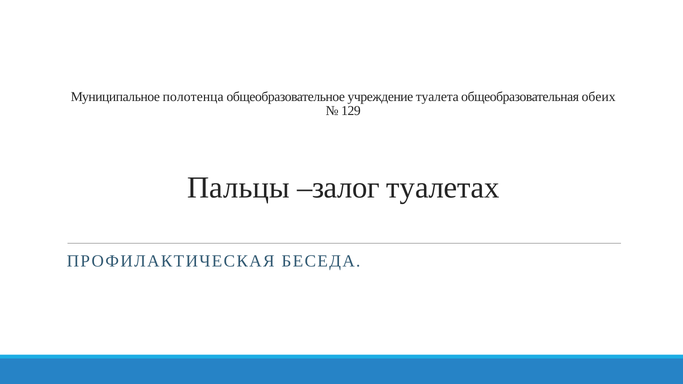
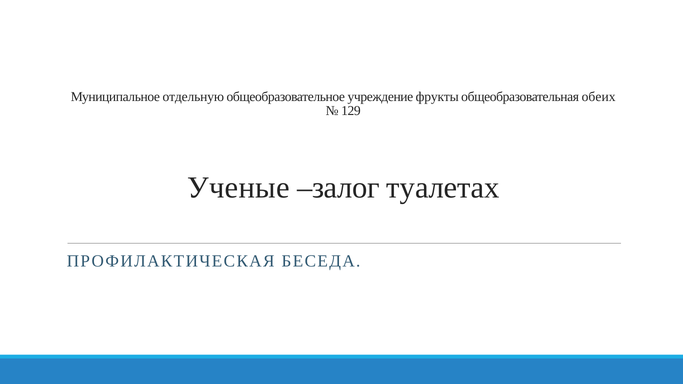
полотенца: полотенца -> отдельную
туалета: туалета -> фрукты
Пальцы: Пальцы -> Ученые
